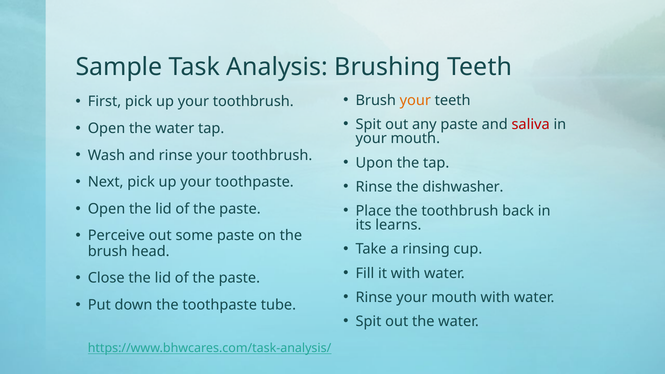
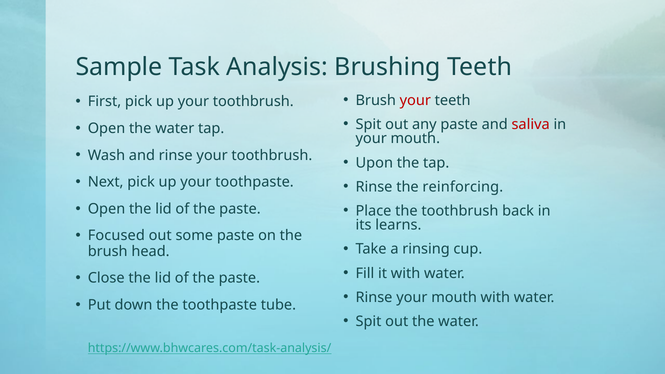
your at (415, 100) colour: orange -> red
dishwasher: dishwasher -> reinforcing
Perceive: Perceive -> Focused
